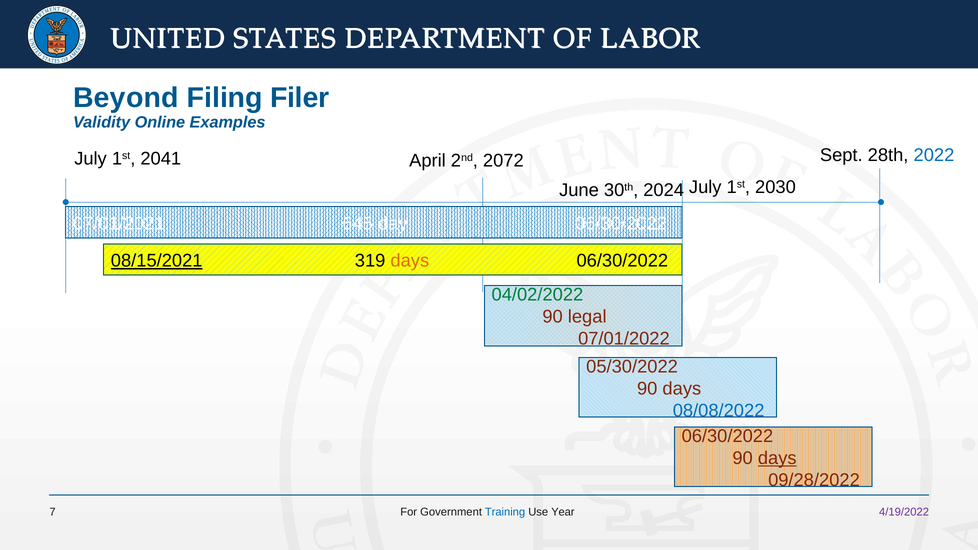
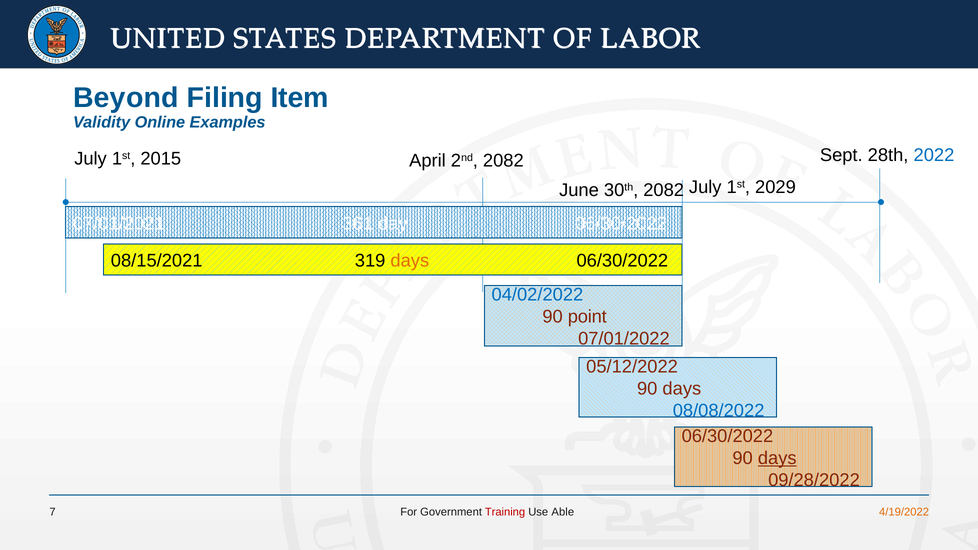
Filer: Filer -> Item
2041: 2041 -> 2015
2nd 2072: 2072 -> 2082
2030: 2030 -> 2029
30th 2024: 2024 -> 2082
645: 645 -> 361
08/15/2021 underline: present -> none
04/02/2022 colour: green -> blue
legal: legal -> point
05/30/2022: 05/30/2022 -> 05/12/2022
Training colour: blue -> red
Year: Year -> Able
4/19/2022 colour: purple -> orange
